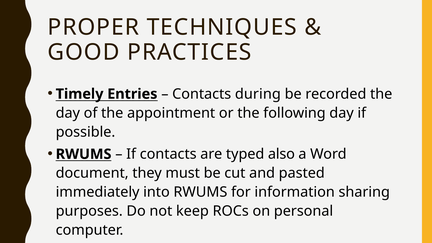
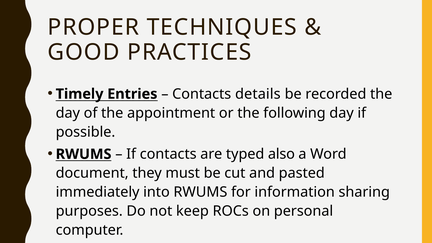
during: during -> details
